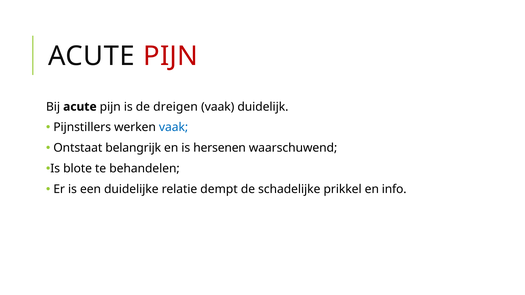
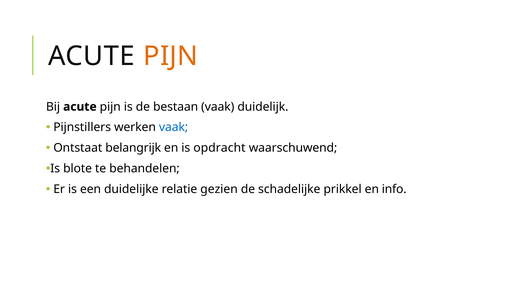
PIJN at (171, 56) colour: red -> orange
dreigen: dreigen -> bestaan
hersenen: hersenen -> opdracht
dempt: dempt -> gezien
